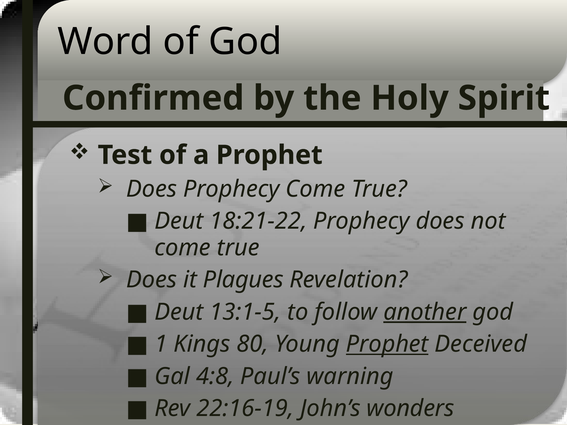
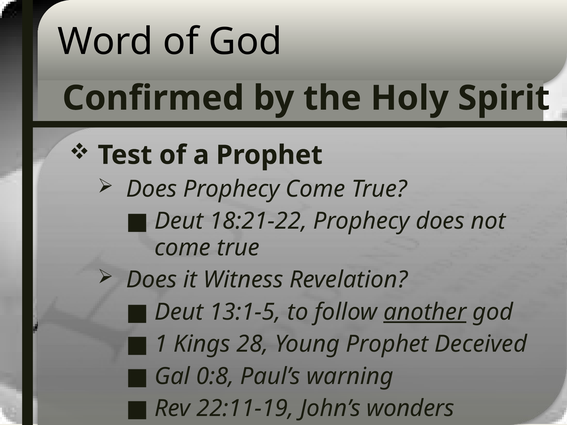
Plagues: Plagues -> Witness
80: 80 -> 28
Prophet at (387, 344) underline: present -> none
4:8: 4:8 -> 0:8
22:16-19: 22:16-19 -> 22:11-19
